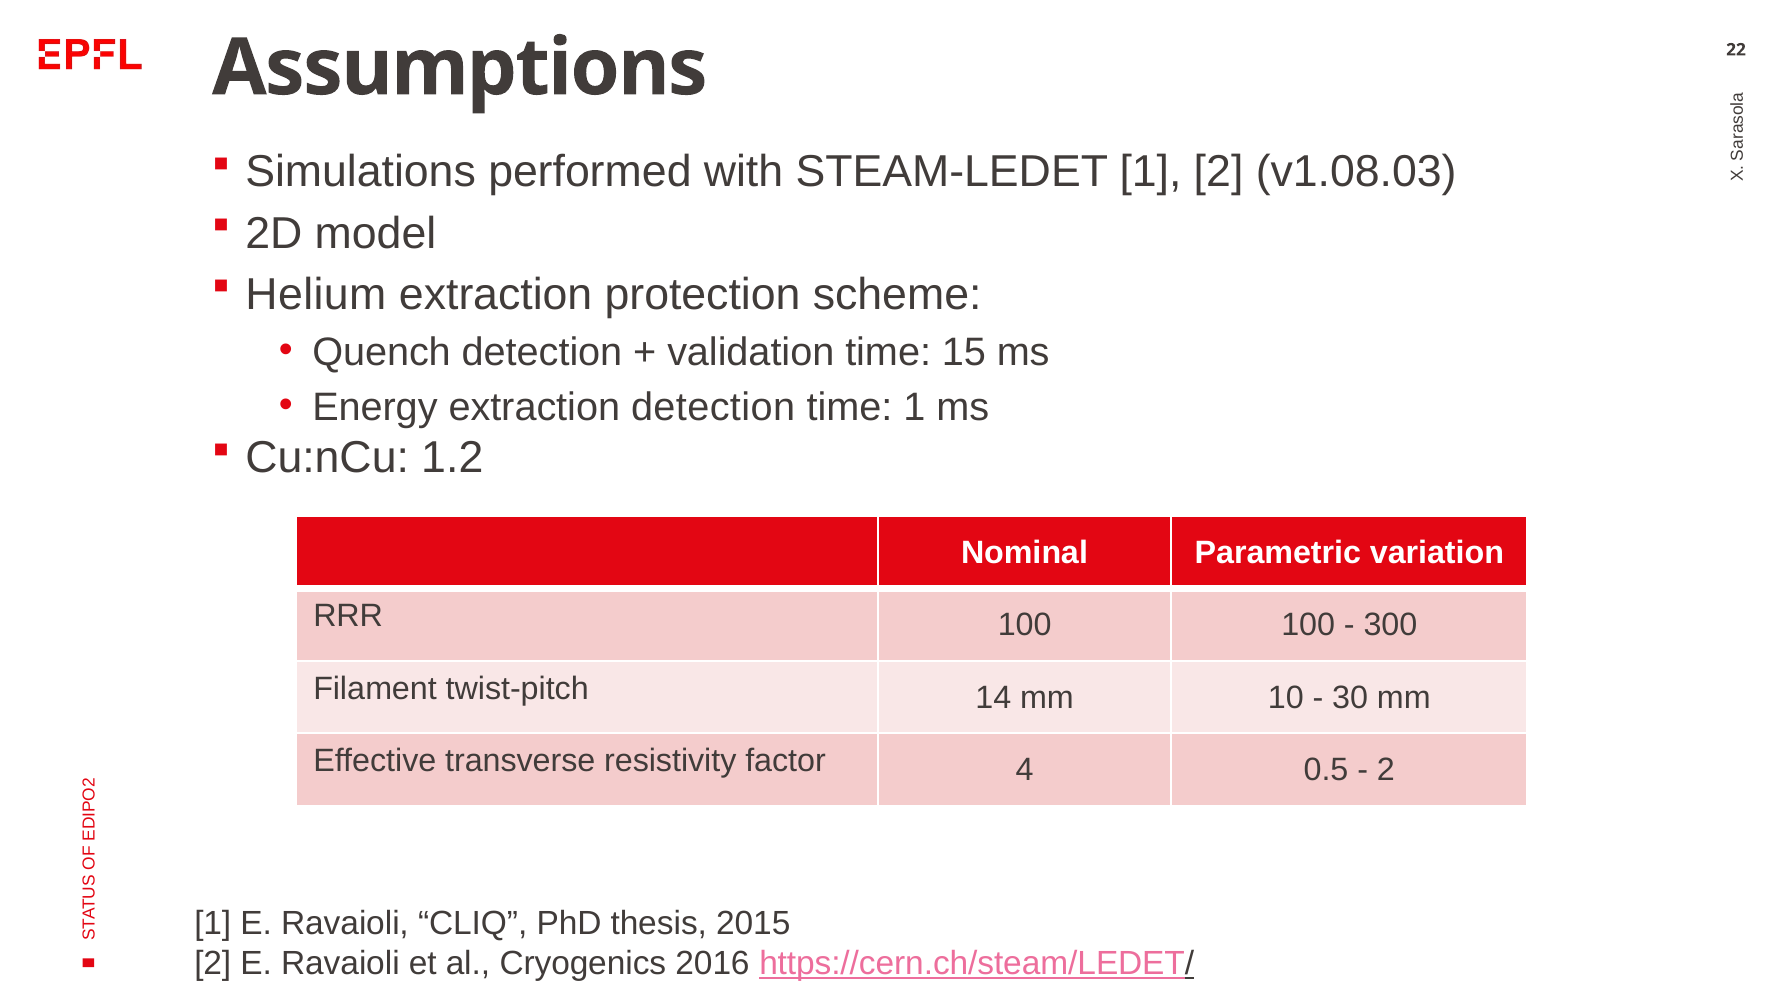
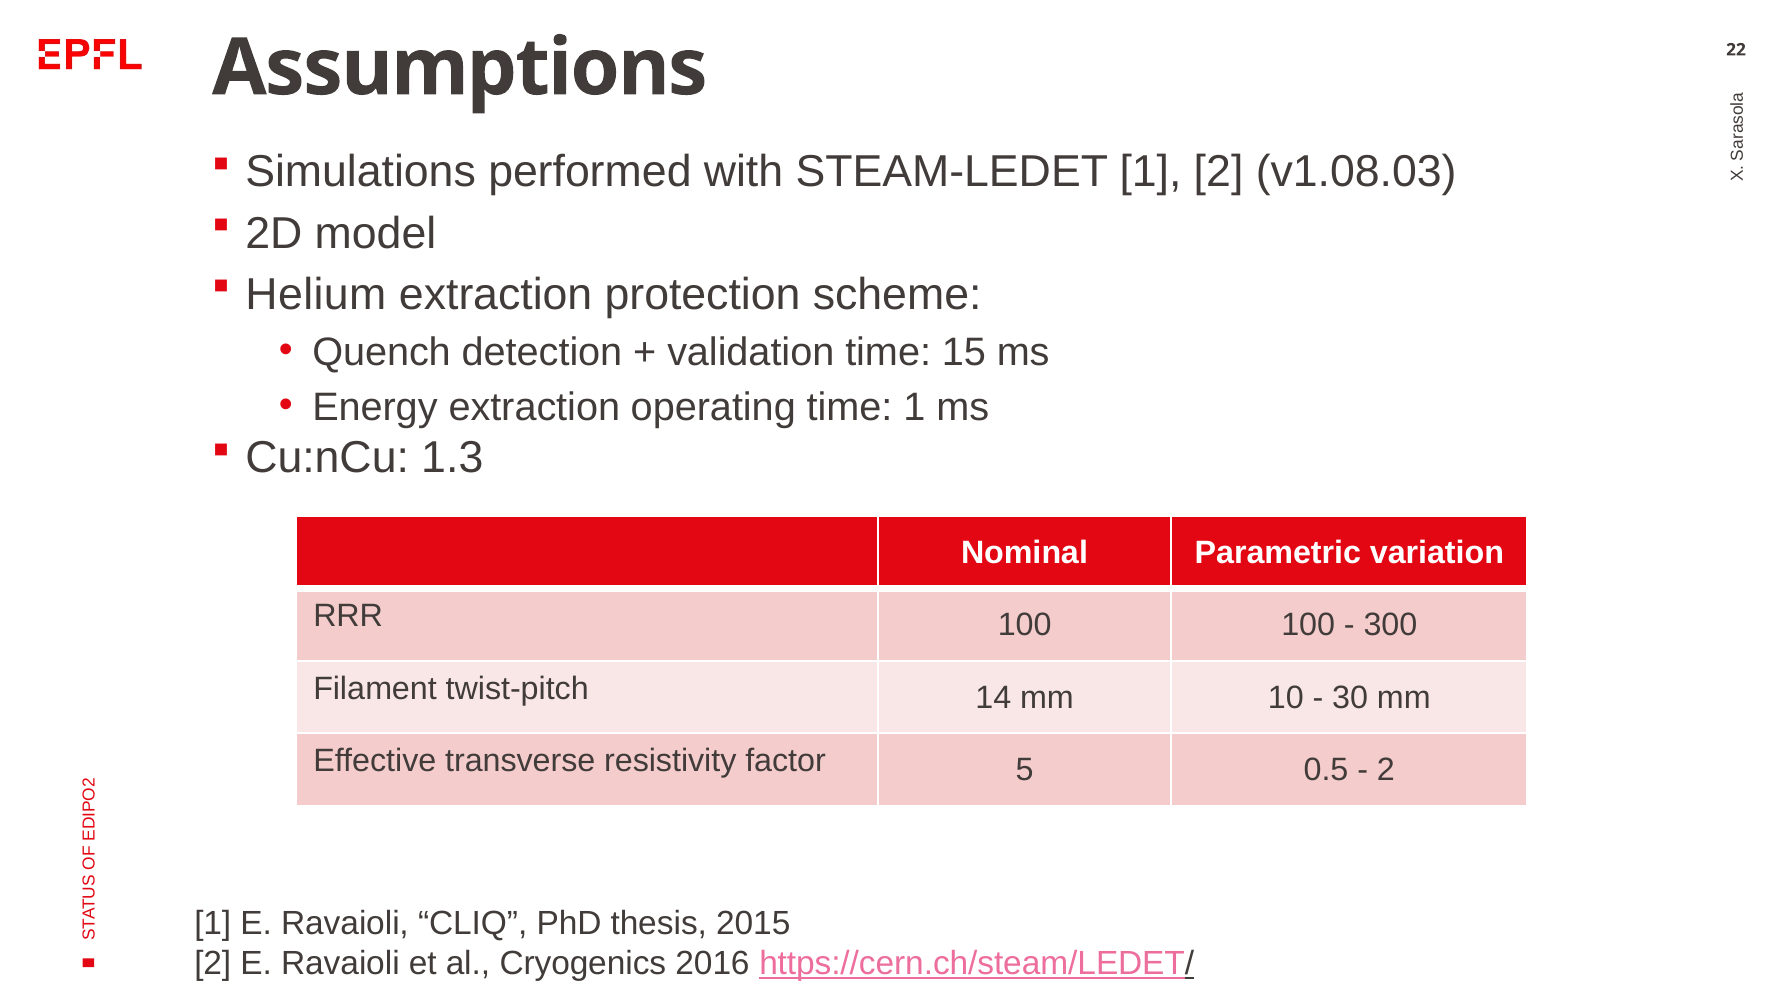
extraction detection: detection -> operating
1.2: 1.2 -> 1.3
4: 4 -> 5
